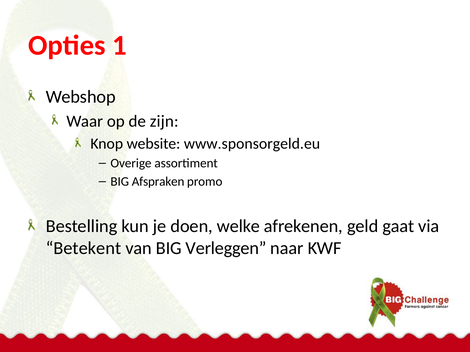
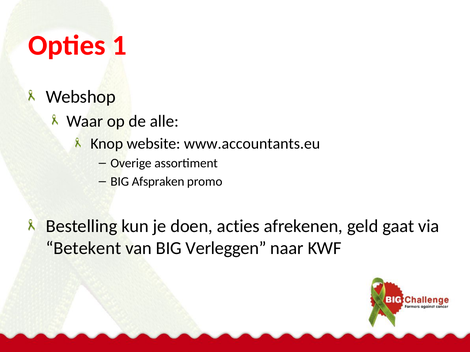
zijn: zijn -> alle
www.sponsorgeld.eu: www.sponsorgeld.eu -> www.accountants.eu
welke: welke -> acties
